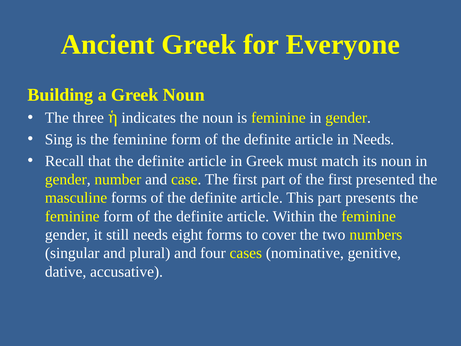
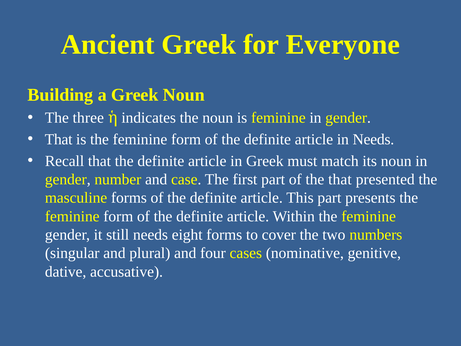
Sing at (59, 139): Sing -> That
of the first: first -> that
